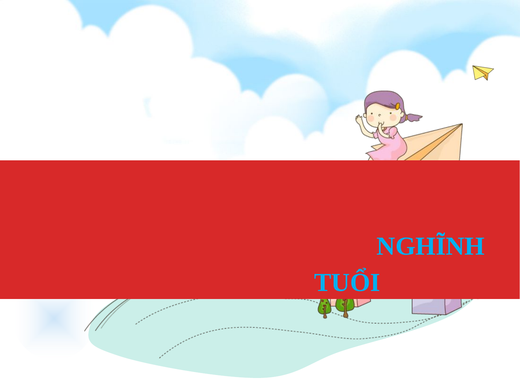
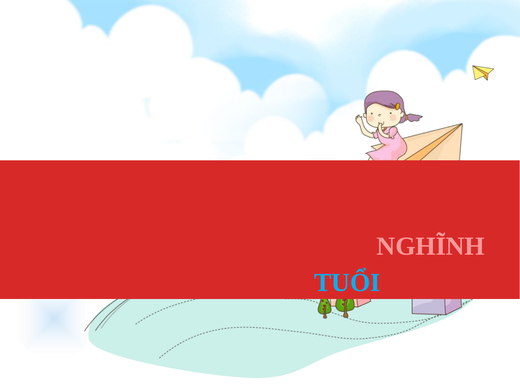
NGHĨNH colour: light blue -> pink
